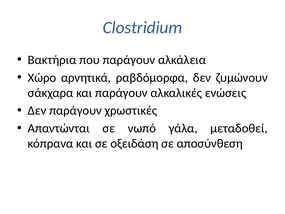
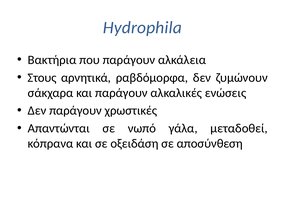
Clostridium: Clostridium -> Hydrophila
Χώρο: Χώρο -> Στους
